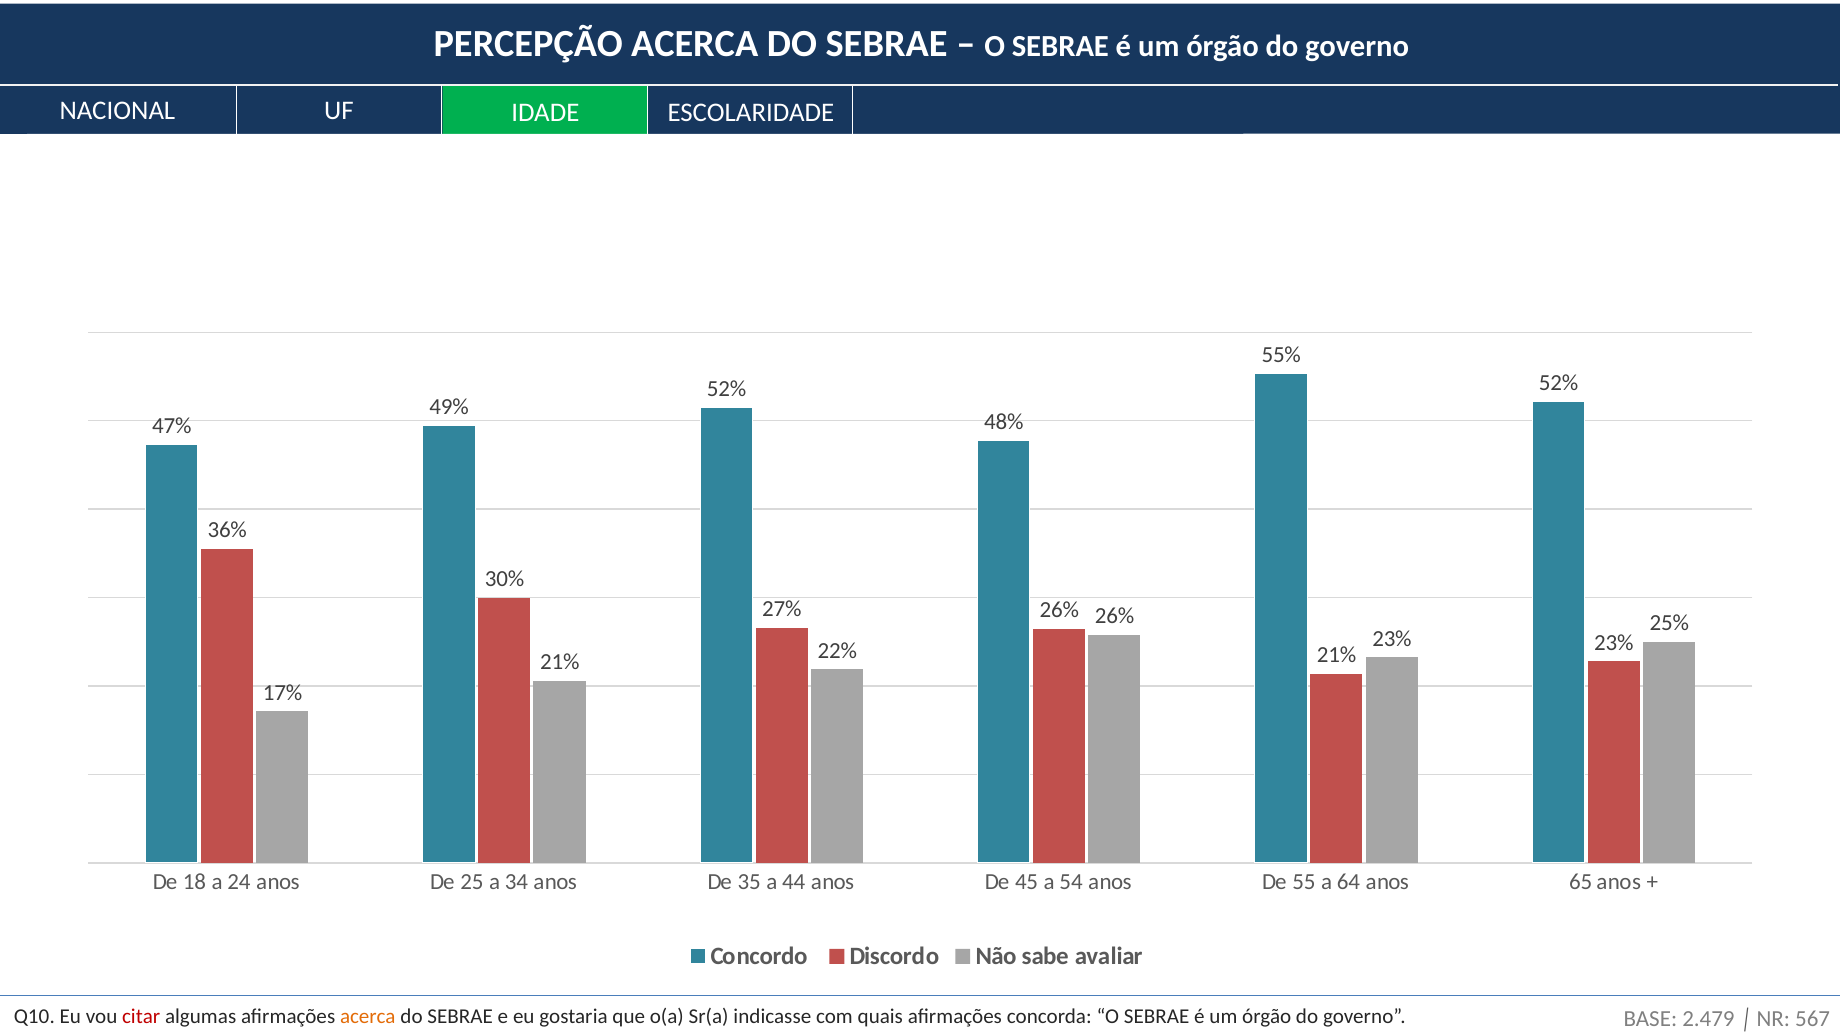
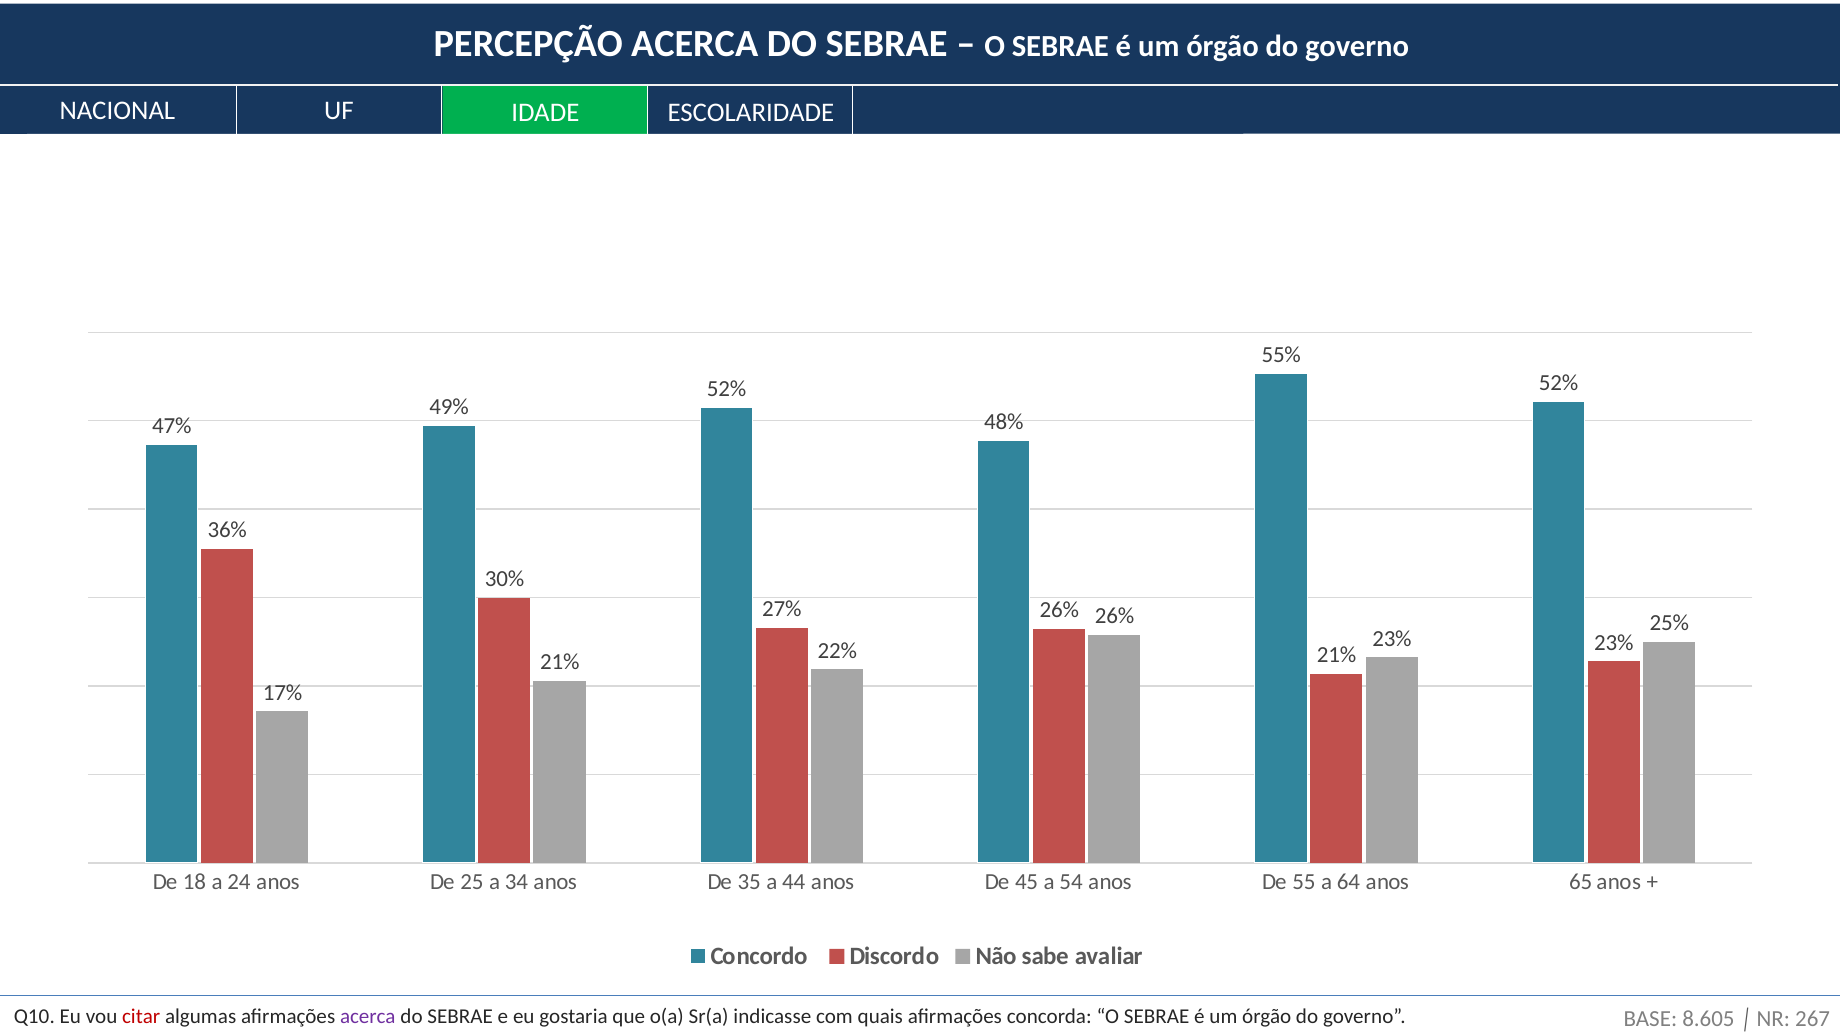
acerca at (368, 1017) colour: orange -> purple
2.479: 2.479 -> 8.605
567: 567 -> 267
